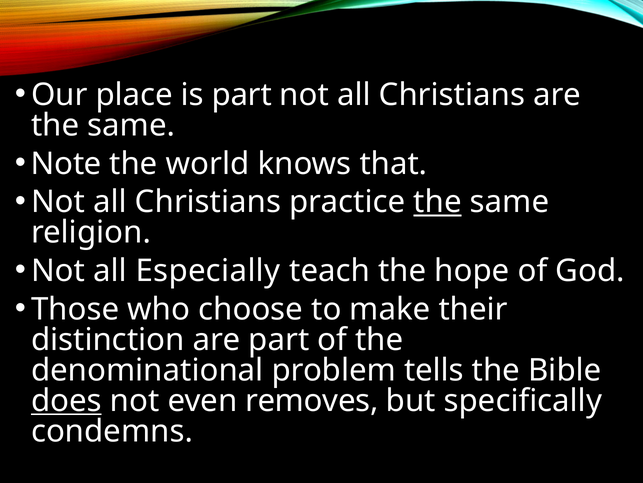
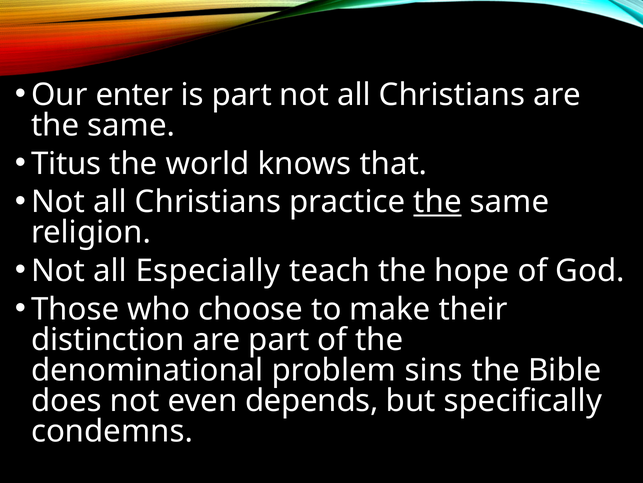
place: place -> enter
Note: Note -> Titus
tells: tells -> sins
does underline: present -> none
removes: removes -> depends
